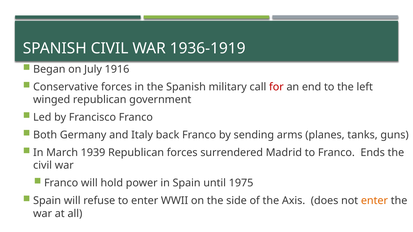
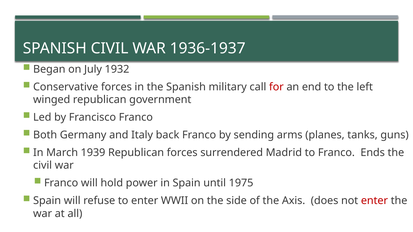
1936-1919: 1936-1919 -> 1936-1937
1916: 1916 -> 1932
enter at (374, 201) colour: orange -> red
